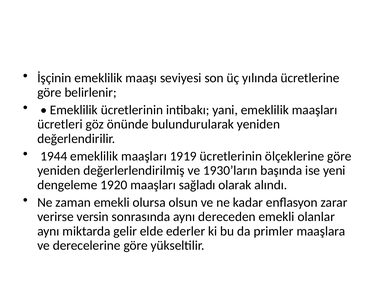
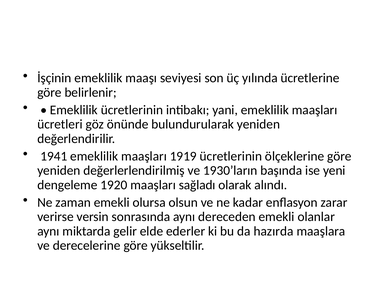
1944: 1944 -> 1941
primler: primler -> hazırda
